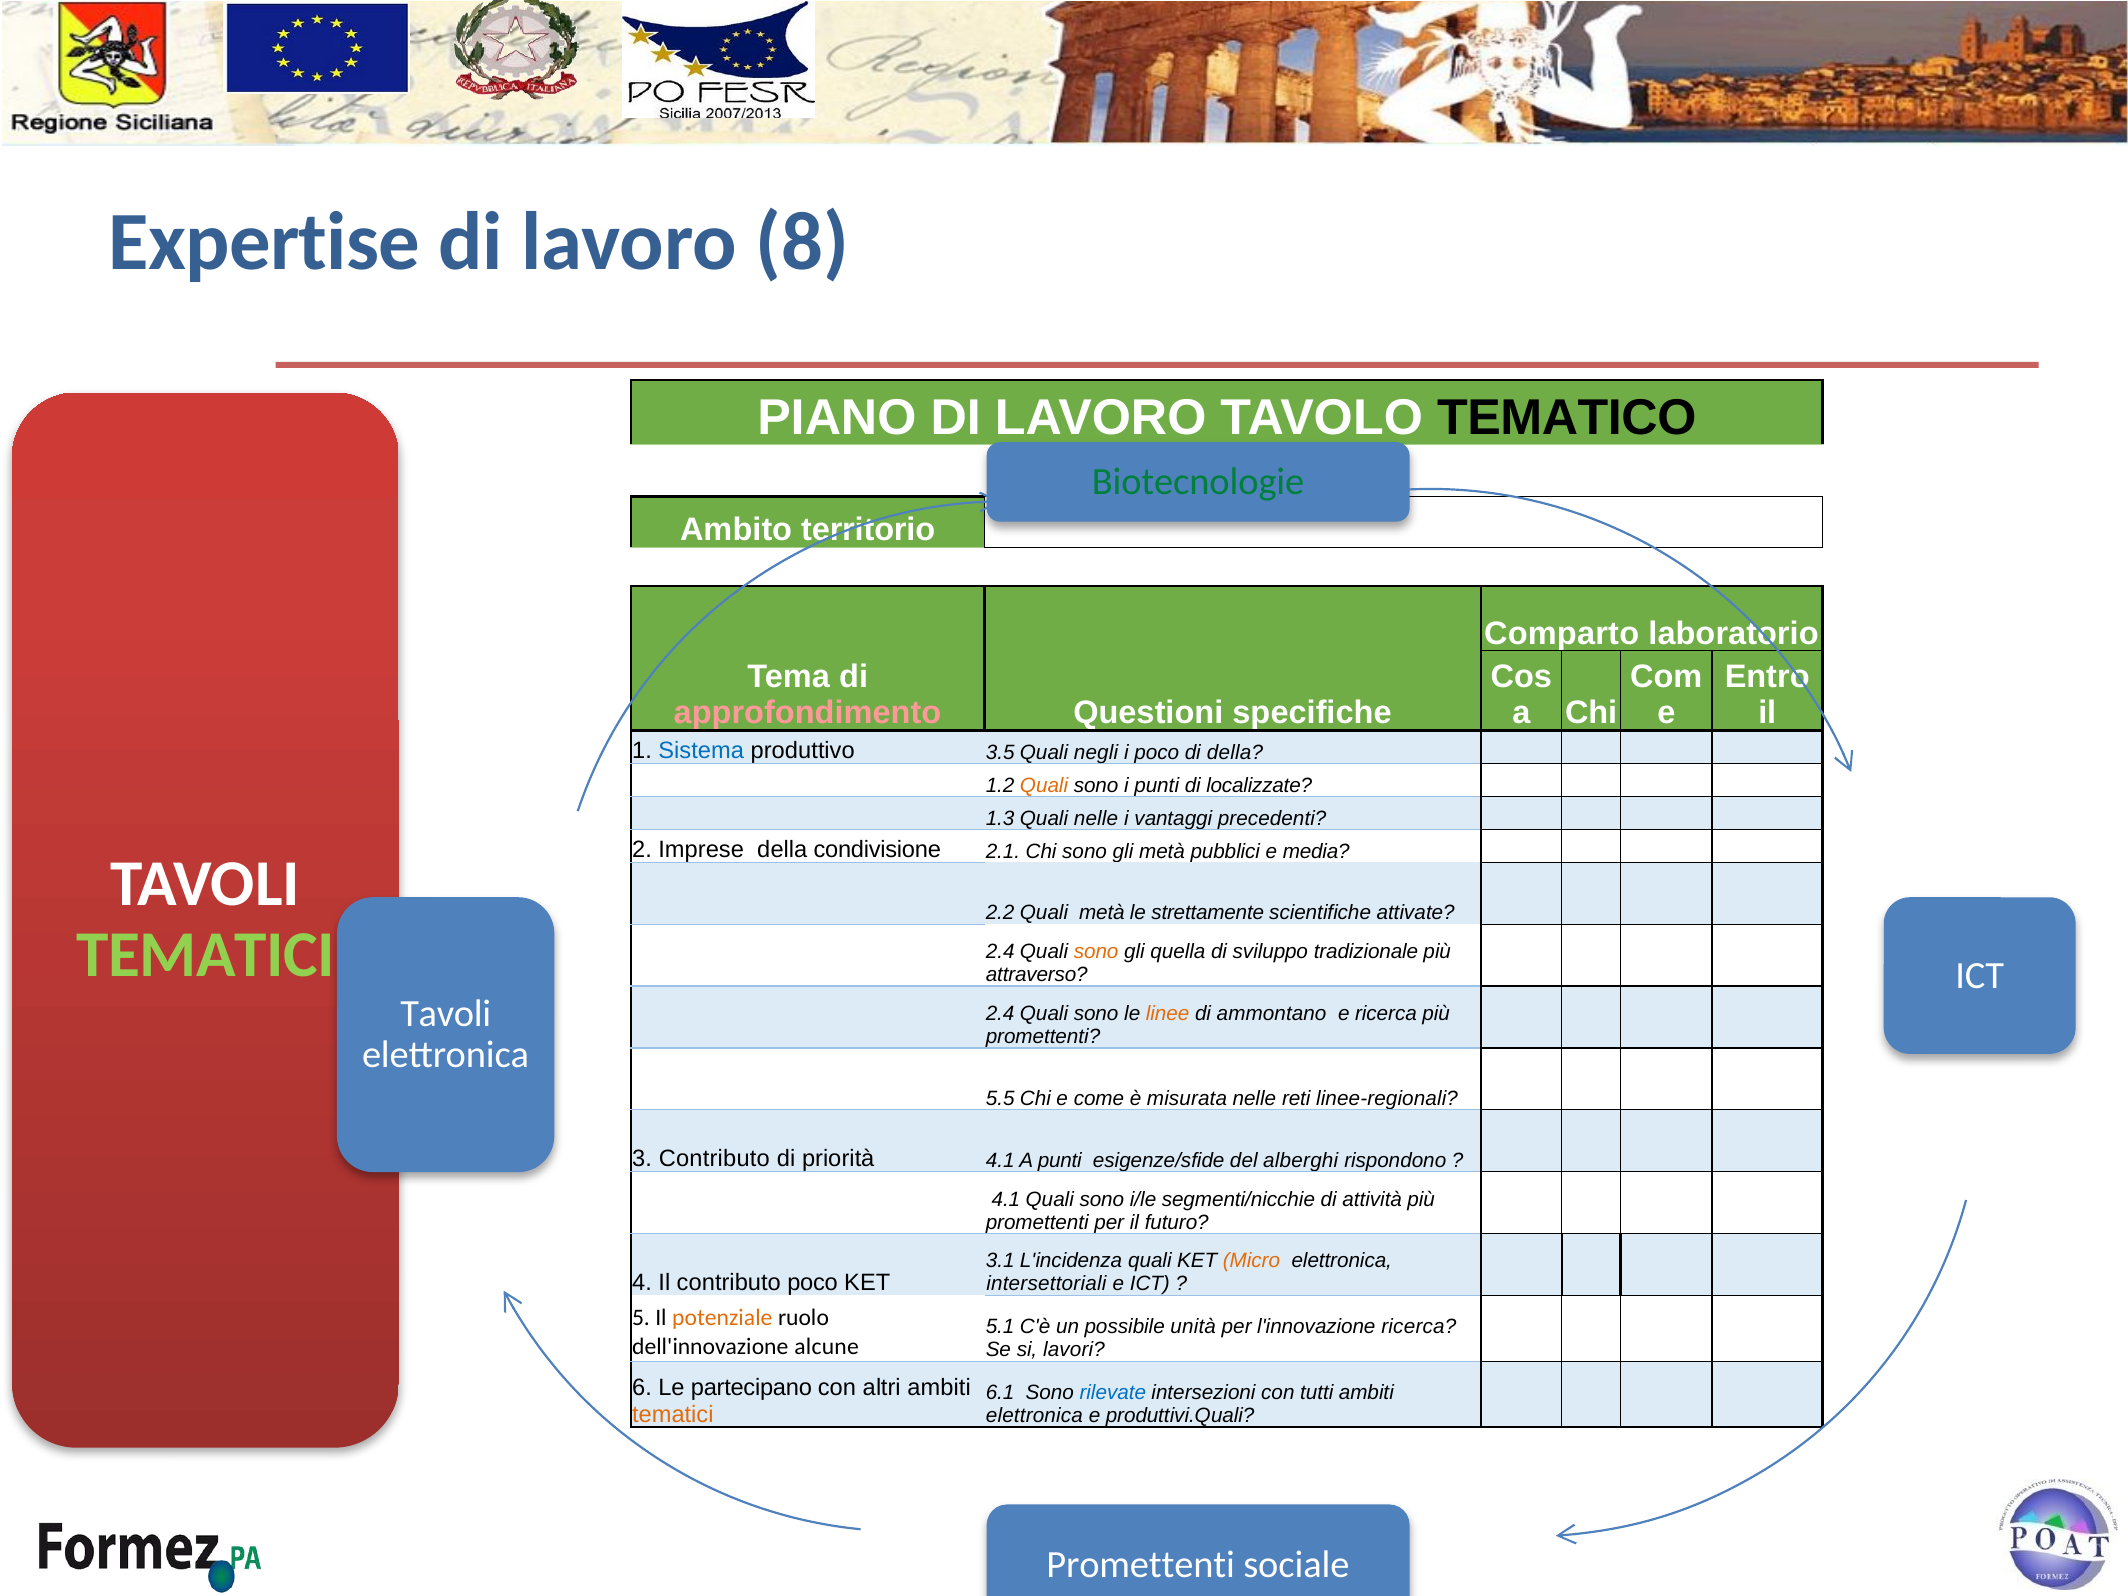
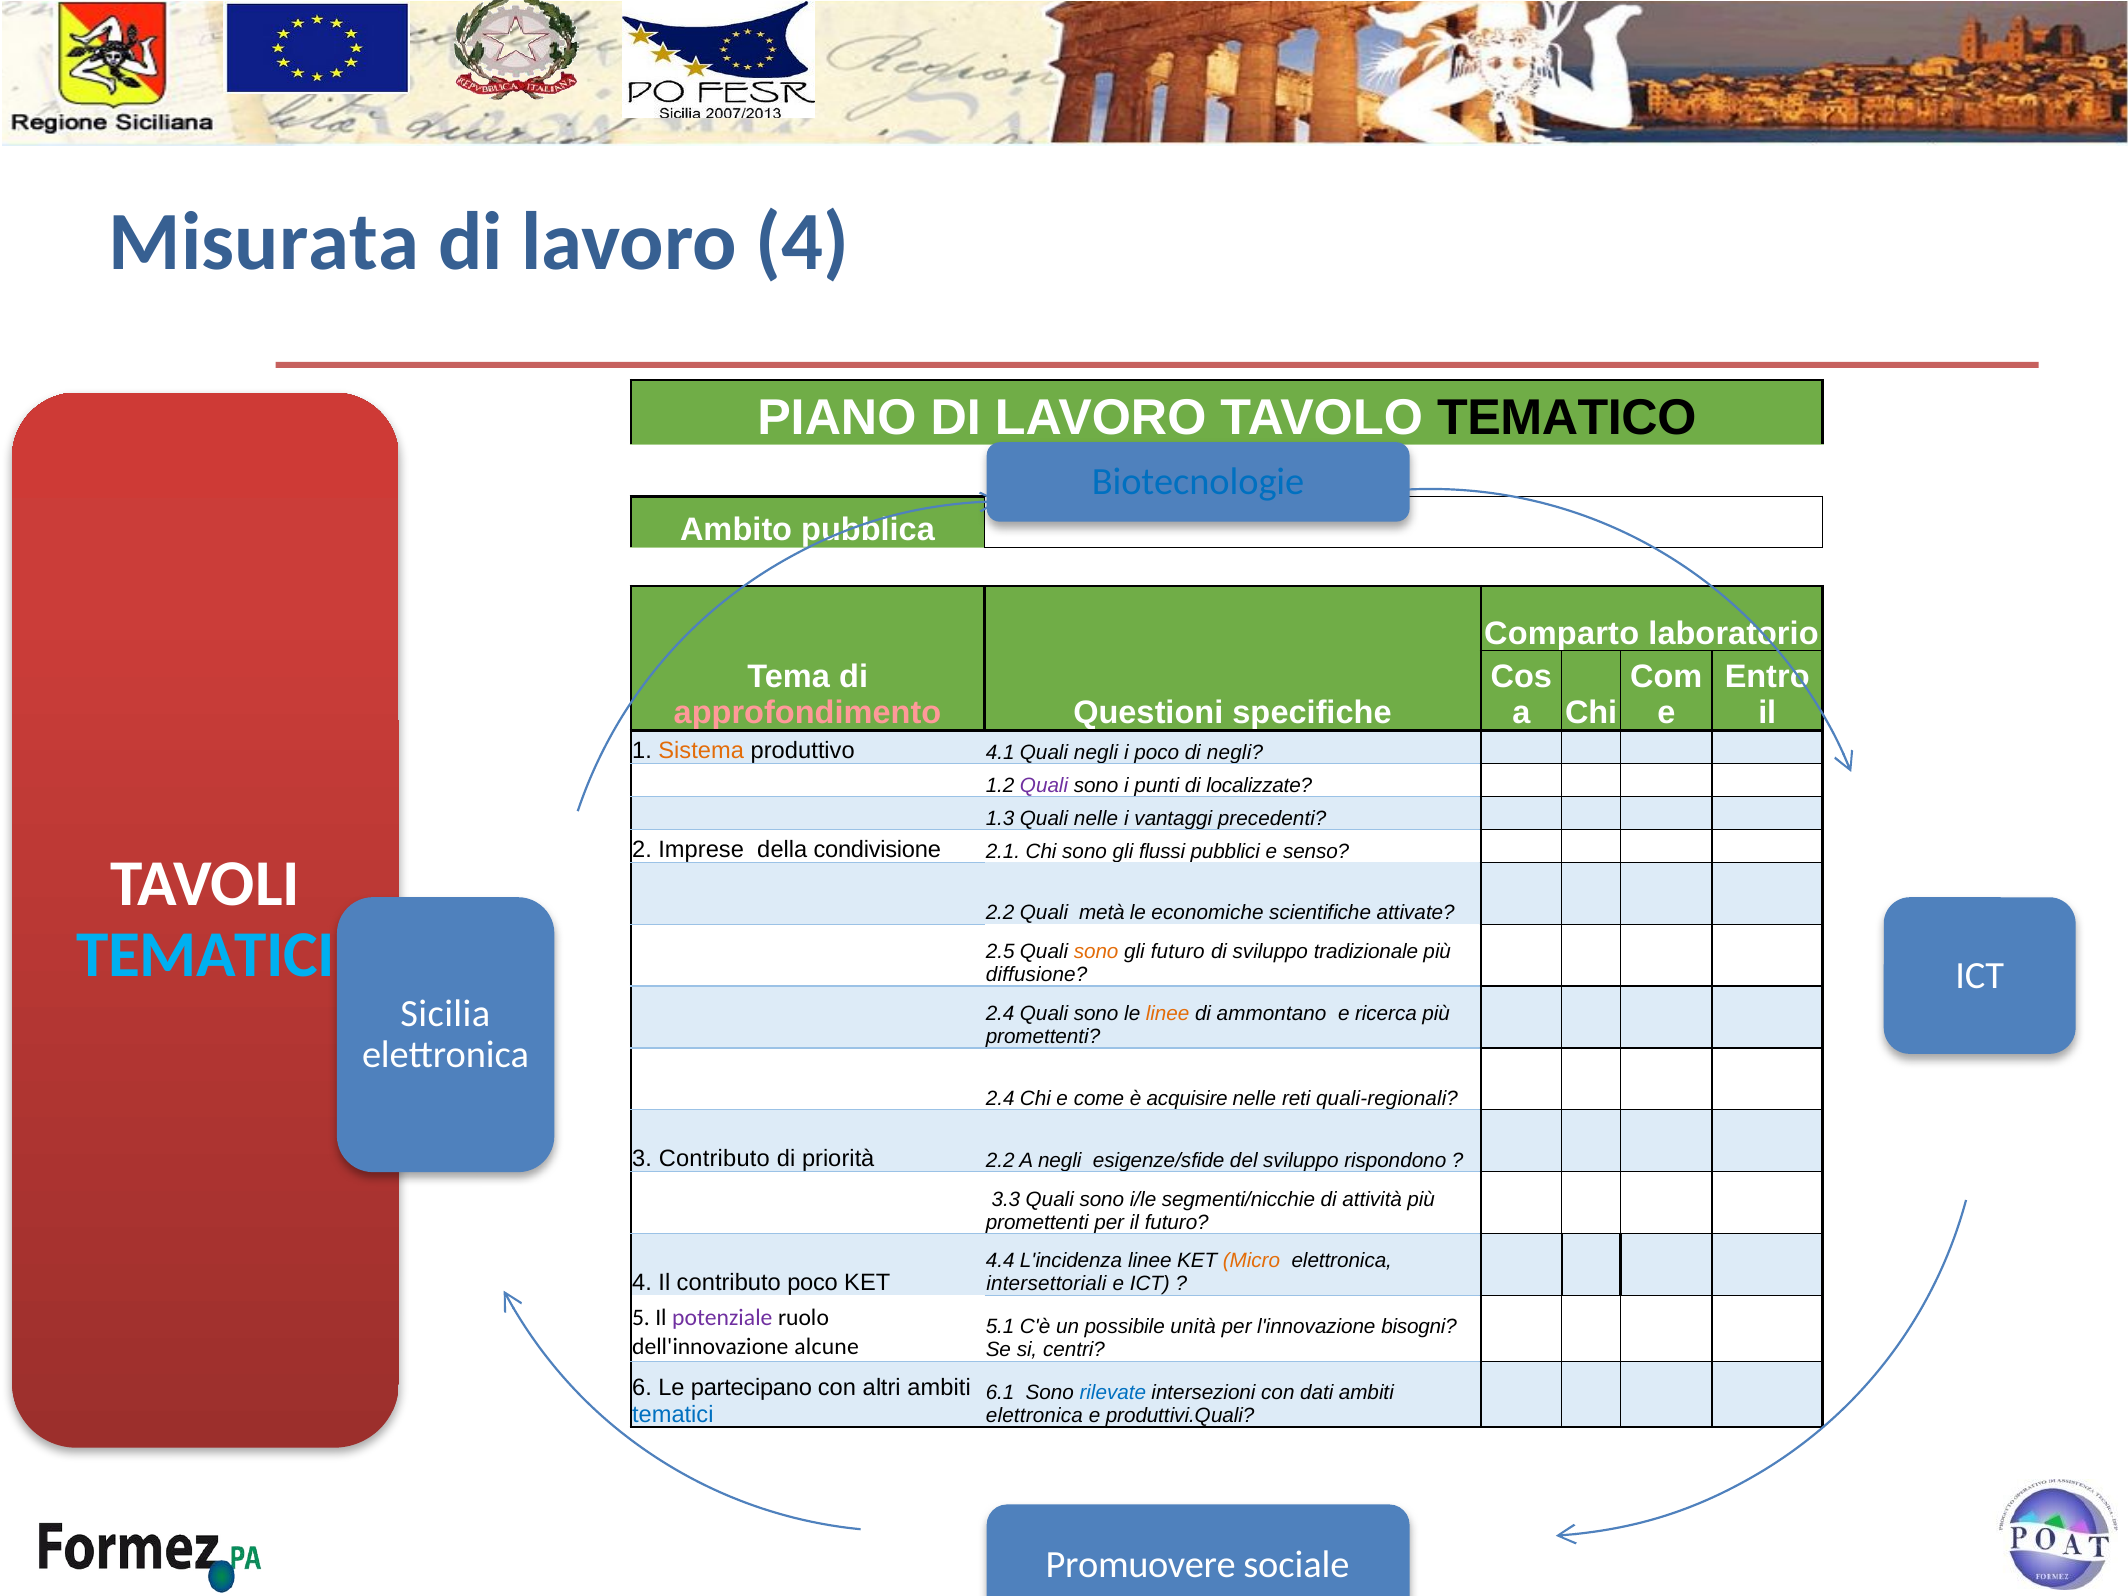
Expertise: Expertise -> Misurata
lavoro 8: 8 -> 4
Biotecnologie colour: green -> blue
territorio: territorio -> pubblica
Sistema colour: blue -> orange
3.5: 3.5 -> 4.1
di della: della -> negli
Quali at (1044, 785) colour: orange -> purple
gli metà: metà -> flussi
media: media -> senso
strettamente: strettamente -> economiche
TEMATICI at (206, 955) colour: light green -> light blue
2.4 at (1000, 952): 2.4 -> 2.5
gli quella: quella -> futuro
attraverso: attraverso -> diffusione
Tavoli at (446, 1014): Tavoli -> Sicilia
5.5 at (1000, 1099): 5.5 -> 2.4
misurata: misurata -> acquisire
linee-regionali: linee-regionali -> quali-regionali
priorità 4.1: 4.1 -> 2.2
A punti: punti -> negli
del alberghi: alberghi -> sviluppo
4.1 at (1006, 1199): 4.1 -> 3.3
3.1: 3.1 -> 4.4
L'incidenza quali: quali -> linee
potenziale colour: orange -> purple
l'innovazione ricerca: ricerca -> bisogni
lavori: lavori -> centri
tutti: tutti -> dati
tematici at (673, 1414) colour: orange -> blue
Promettenti at (1141, 1565): Promettenti -> Promuovere
